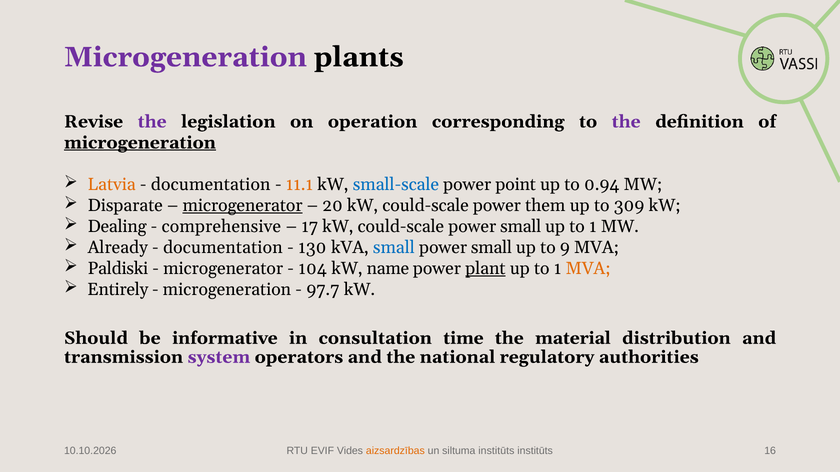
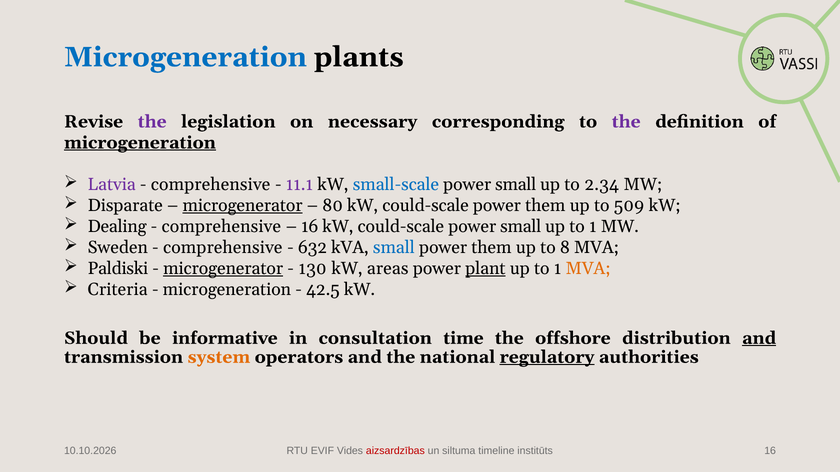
Microgeneration at (185, 57) colour: purple -> blue
operation: operation -> necessary
Latvia colour: orange -> purple
documentation at (211, 185): documentation -> comprehensive
11.1 colour: orange -> purple
point at (516, 185): point -> small
0.94: 0.94 -> 2.34
20: 20 -> 80
309: 309 -> 509
17 at (310, 227): 17 -> 16
Already: Already -> Sweden
documentation at (223, 248): documentation -> comprehensive
130: 130 -> 632
small at (492, 248): small -> them
9: 9 -> 8
microgenerator at (223, 269) underline: none -> present
104: 104 -> 130
name: name -> areas
Entirely: Entirely -> Criteria
97.7: 97.7 -> 42.5
material: material -> offshore
and at (759, 338) underline: none -> present
system colour: purple -> orange
regulatory underline: none -> present
aizsardzības colour: orange -> red
siltuma institūts: institūts -> timeline
